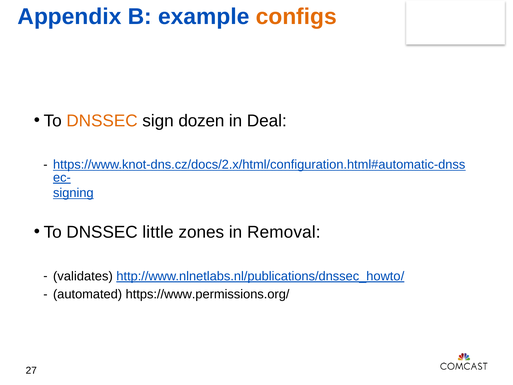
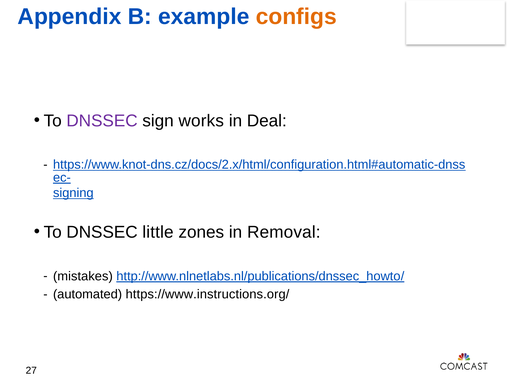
DNSSEC at (102, 121) colour: orange -> purple
dozen: dozen -> works
validates: validates -> mistakes
https://www.permissions.org/: https://www.permissions.org/ -> https://www.instructions.org/
